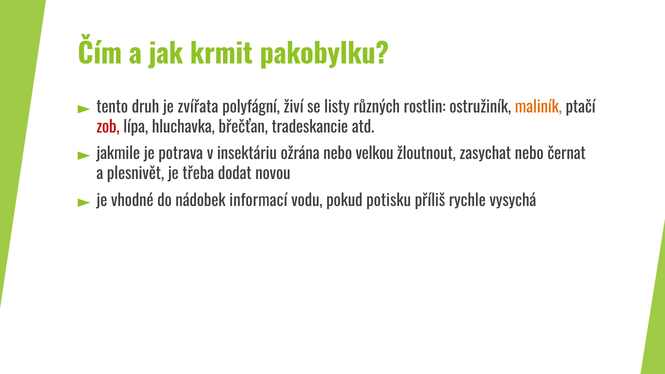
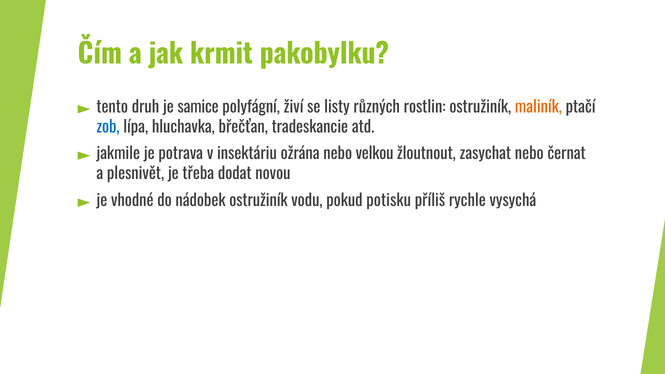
zvířata: zvířata -> samice
zob colour: red -> blue
nádobek informací: informací -> ostružiník
